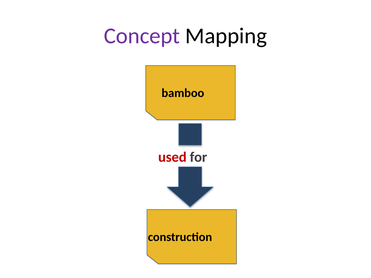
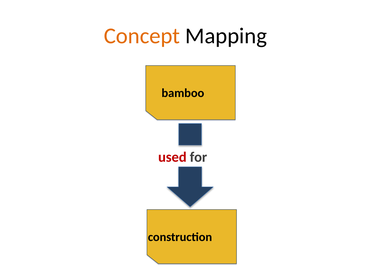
Concept colour: purple -> orange
